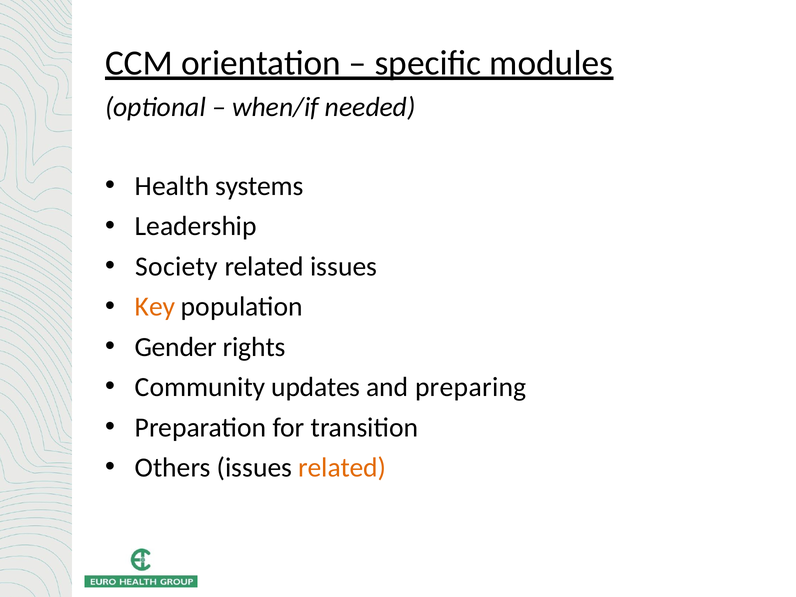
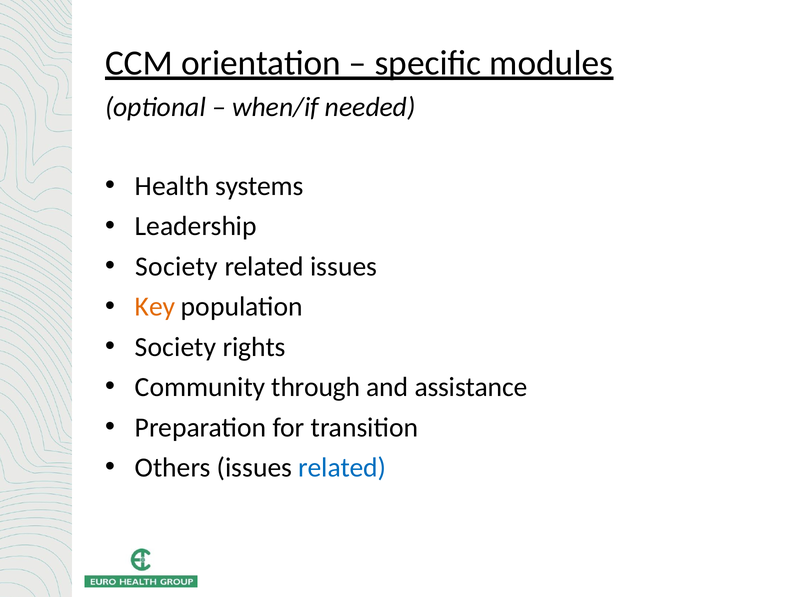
Gender at (176, 347): Gender -> Society
updates: updates -> through
preparing: preparing -> assistance
related at (342, 468) colour: orange -> blue
